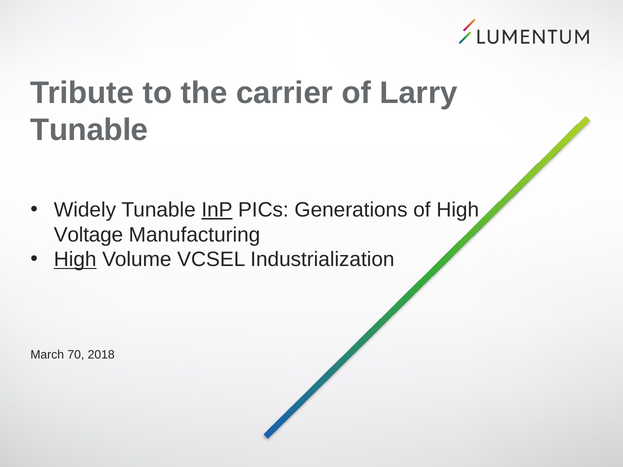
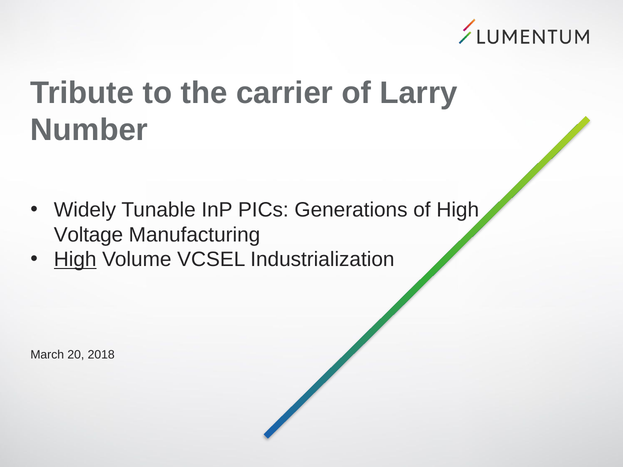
Tunable at (89, 130): Tunable -> Number
InP underline: present -> none
70: 70 -> 20
